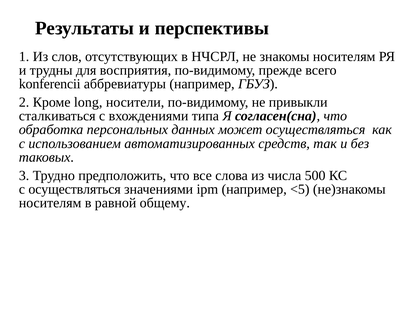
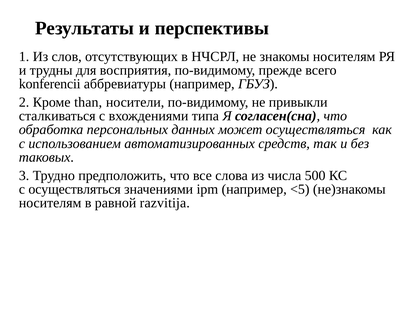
long: long -> than
общему: общему -> razvitija
